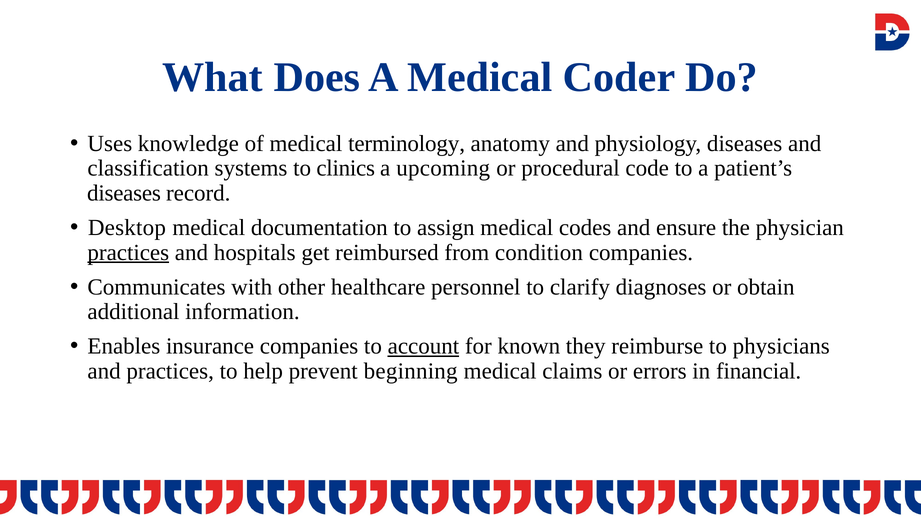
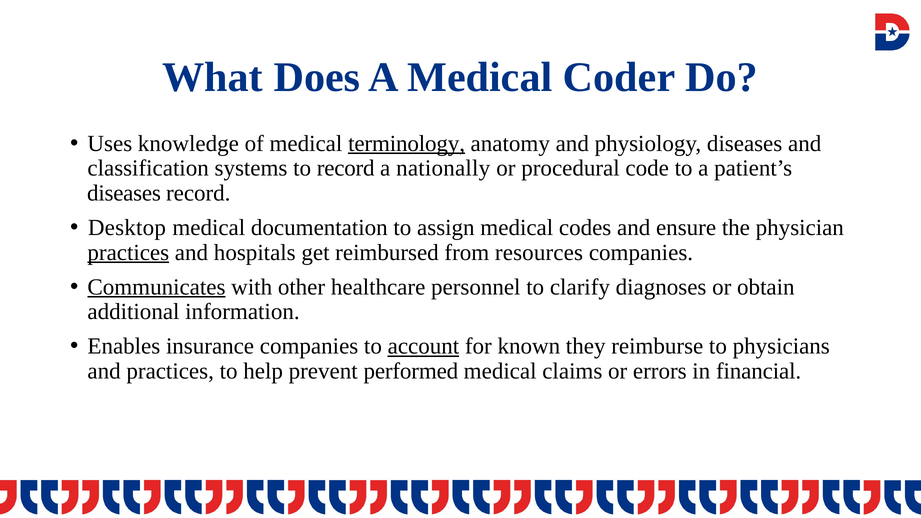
terminology underline: none -> present
to clinics: clinics -> record
upcoming: upcoming -> nationally
condition: condition -> resources
Communicates underline: none -> present
beginning: beginning -> performed
